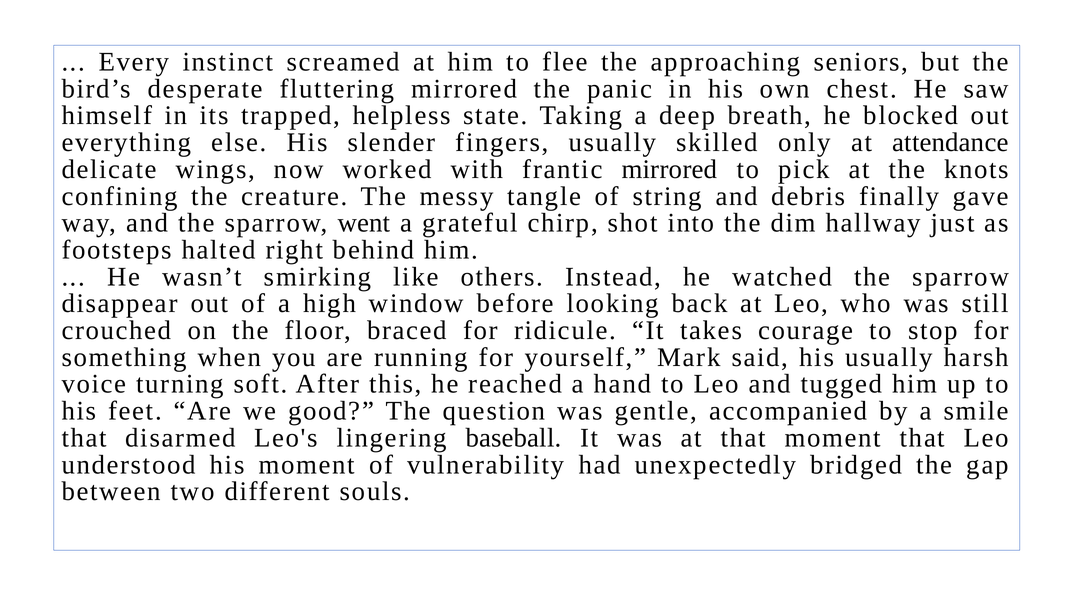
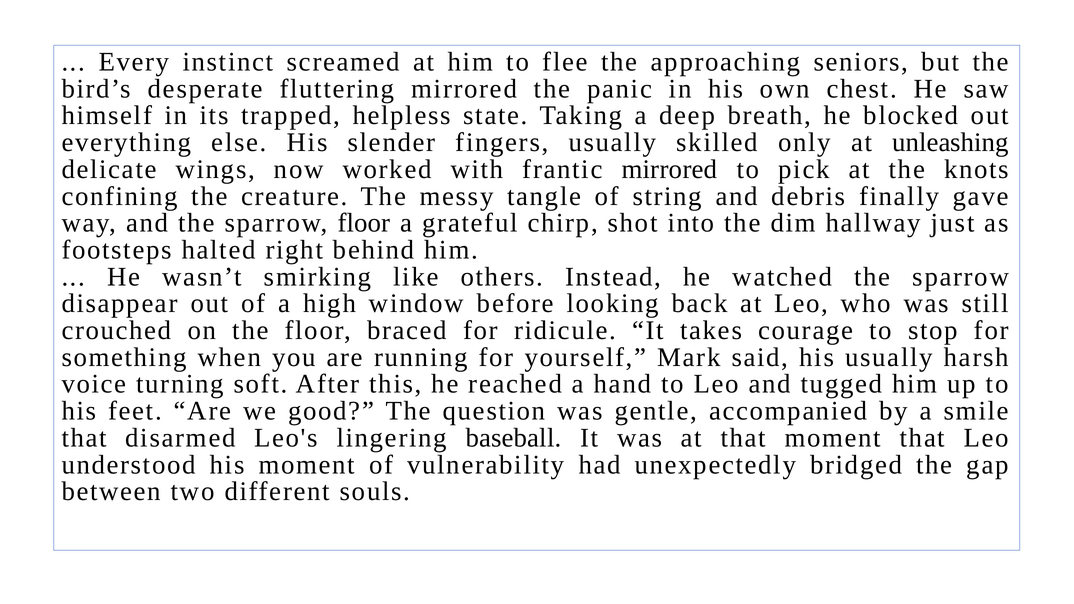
attendance: attendance -> unleashing
sparrow went: went -> floor
